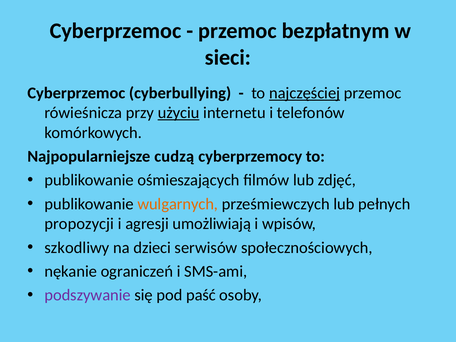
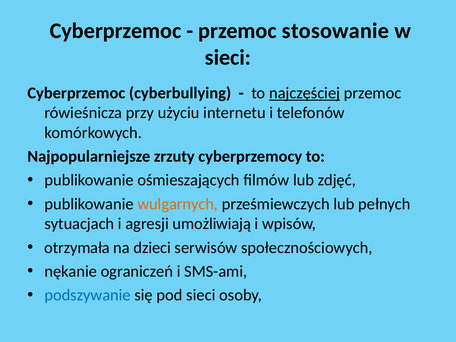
bezpłatnym: bezpłatnym -> stosowanie
użyciu underline: present -> none
cudzą: cudzą -> zrzuty
propozycji: propozycji -> sytuacjach
szkodliwy: szkodliwy -> otrzymała
podszywanie colour: purple -> blue
pod paść: paść -> sieci
